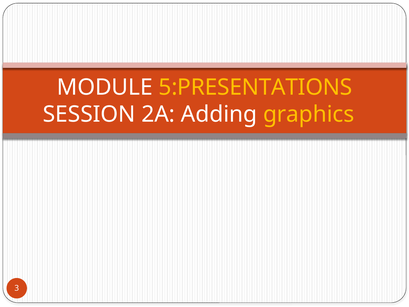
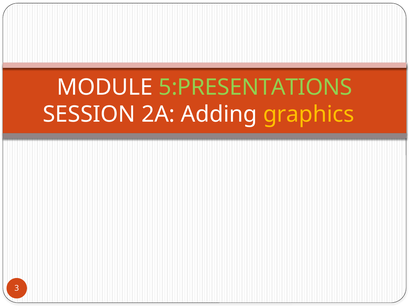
5:PRESENTATIONS colour: yellow -> light green
